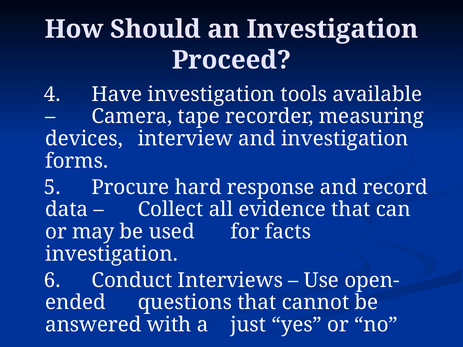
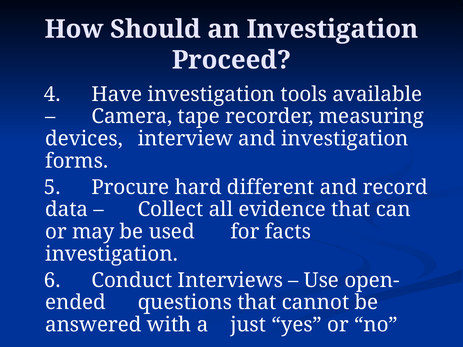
response: response -> different
